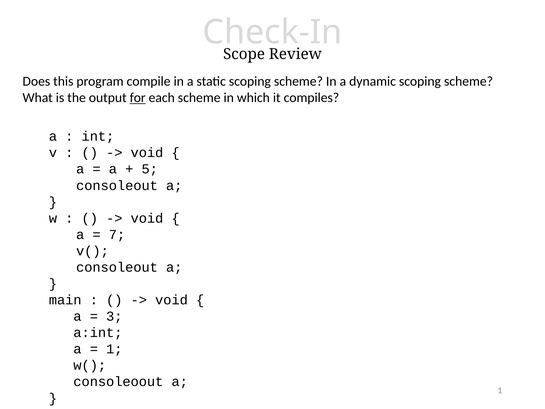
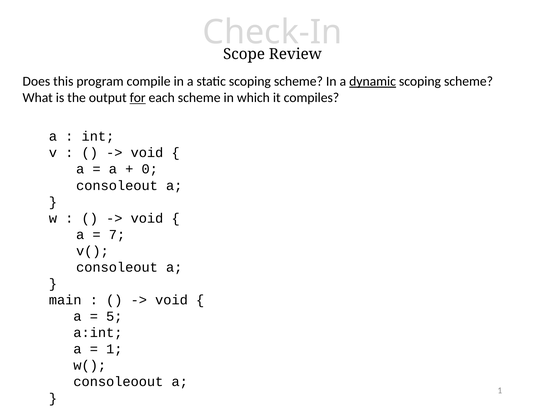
dynamic underline: none -> present
5: 5 -> 0
3: 3 -> 5
